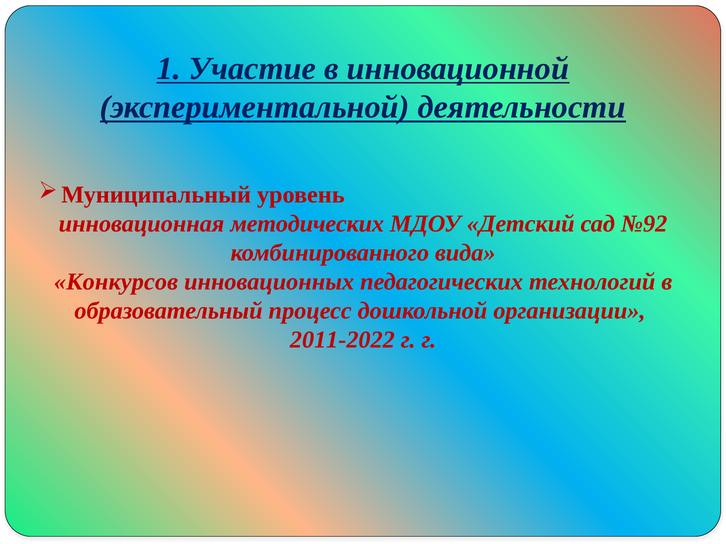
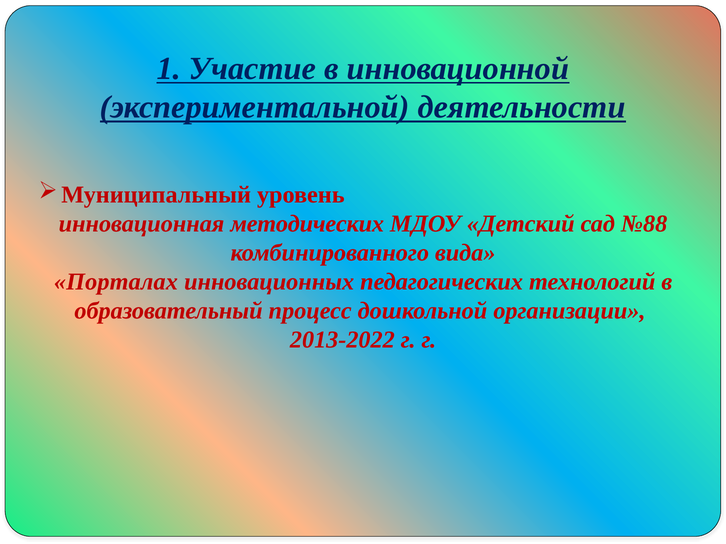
№92: №92 -> №88
Конкурсов: Конкурсов -> Порталах
2011-2022: 2011-2022 -> 2013-2022
